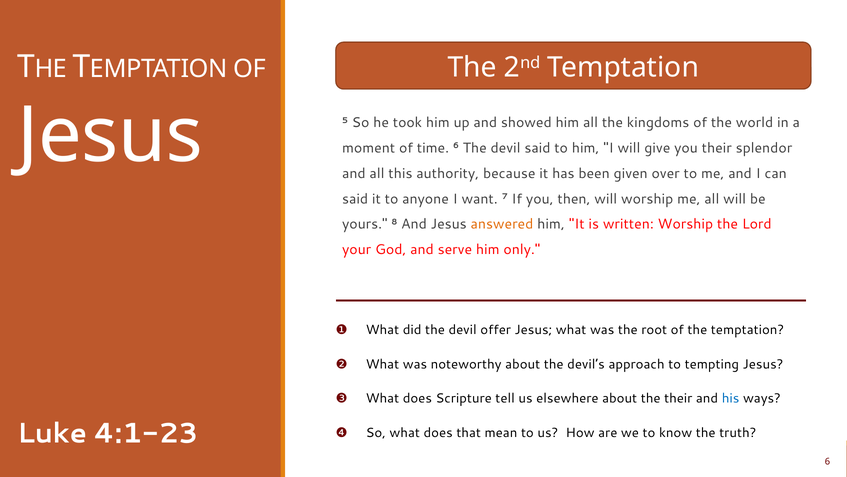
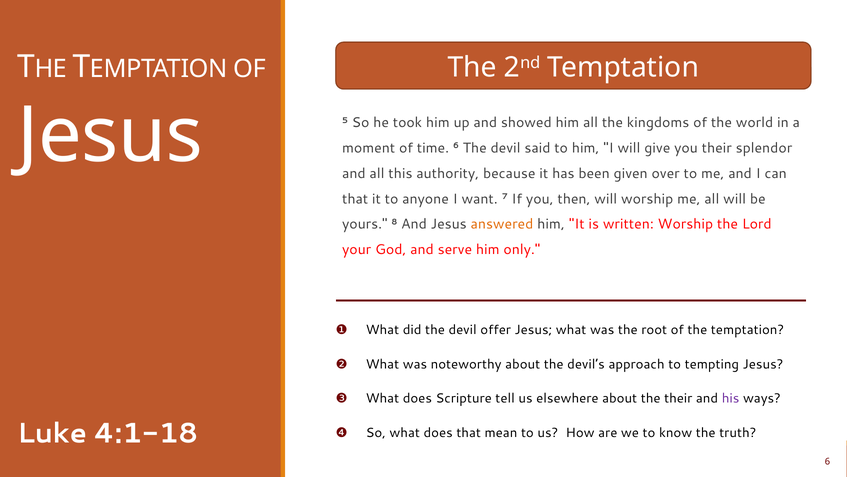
said at (355, 199): said -> that
his colour: blue -> purple
4:1-23: 4:1-23 -> 4:1-18
